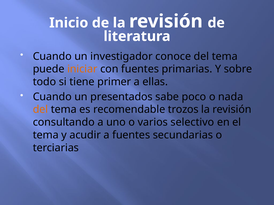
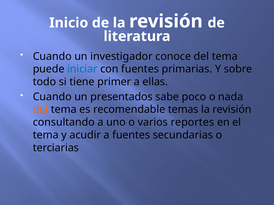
iniciar colour: orange -> blue
trozos: trozos -> temas
selectivo: selectivo -> reportes
